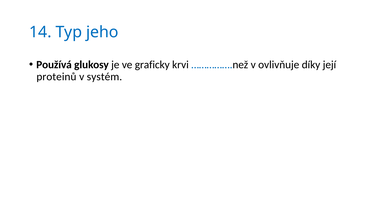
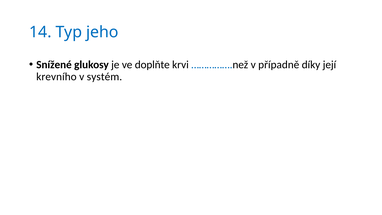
Používá: Používá -> Snížené
graficky: graficky -> doplňte
ovlivňuje: ovlivňuje -> případně
proteinů: proteinů -> krevního
